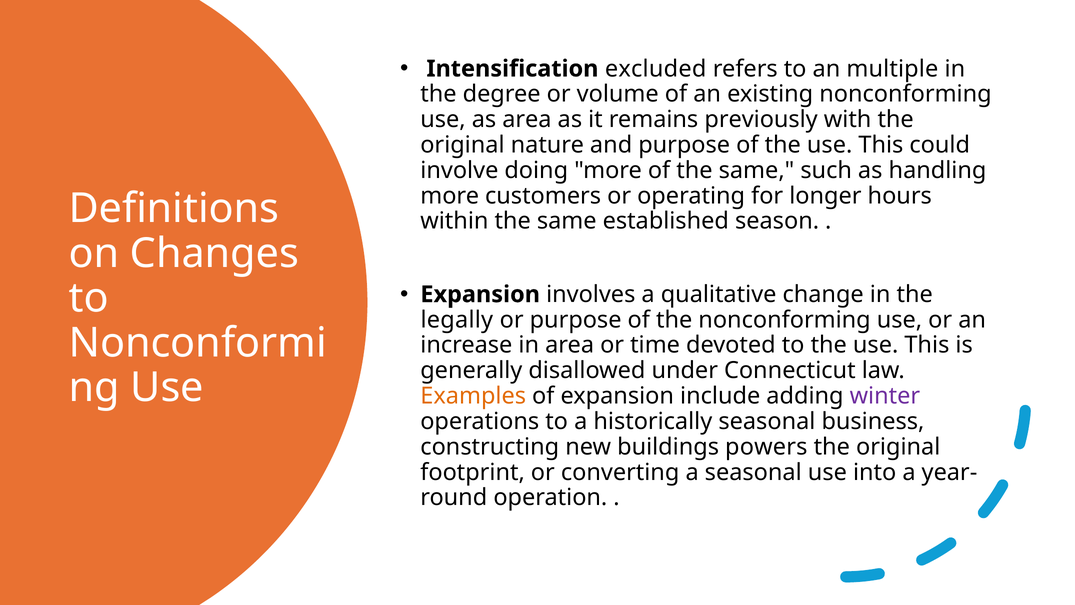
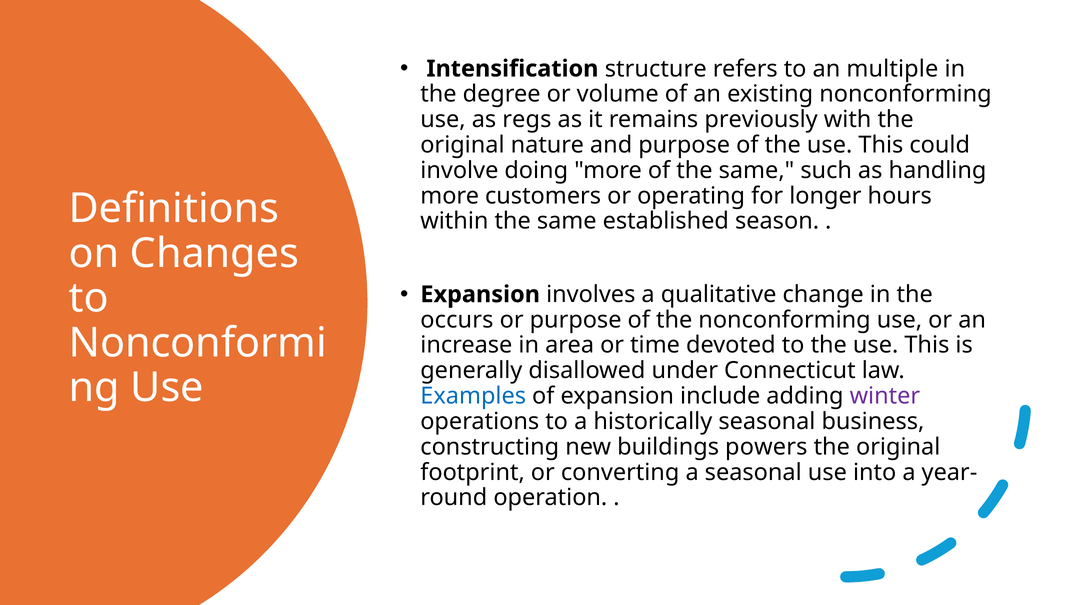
excluded: excluded -> structure
as area: area -> regs
legally: legally -> occurs
Examples colour: orange -> blue
